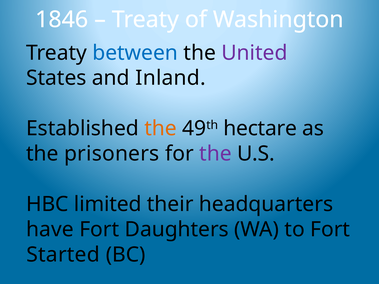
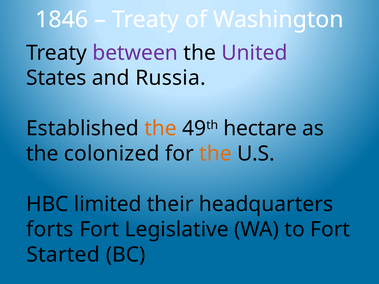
between colour: blue -> purple
Inland: Inland -> Russia
prisoners: prisoners -> colonized
the at (215, 154) colour: purple -> orange
have: have -> forts
Daughters: Daughters -> Legislative
